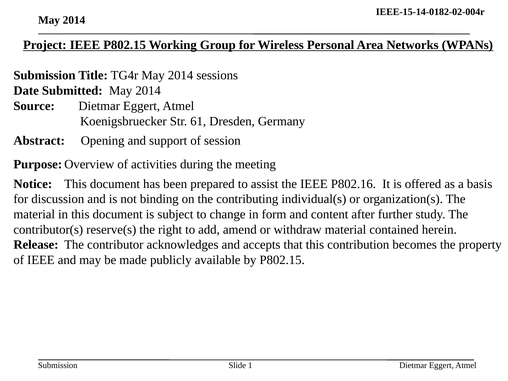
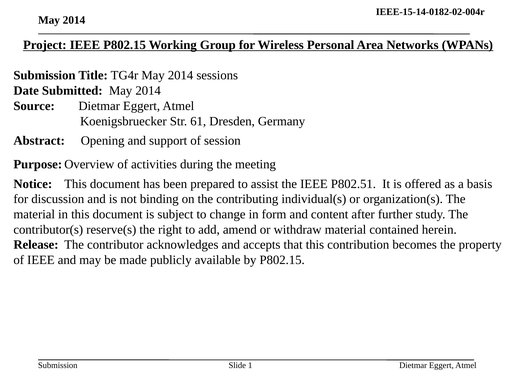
P802.16: P802.16 -> P802.51
